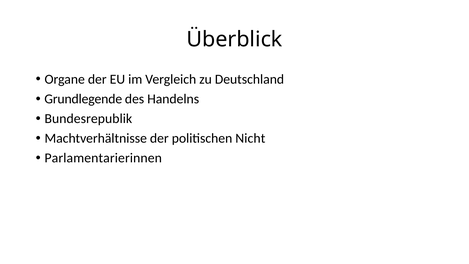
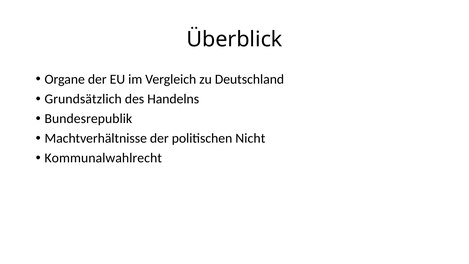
Grundlegende: Grundlegende -> Grundsätzlich
Parlamentarierinnen: Parlamentarierinnen -> Kommunalwahlrecht
